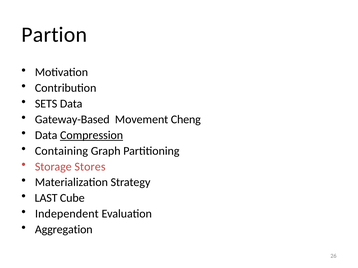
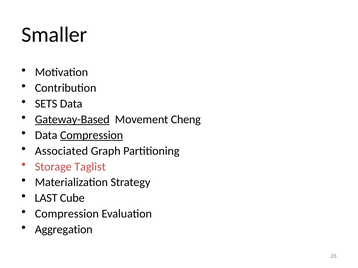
Partion: Partion -> Smaller
Gateway-Based underline: none -> present
Containing: Containing -> Associated
Stores: Stores -> Taglist
Independent at (67, 214): Independent -> Compression
